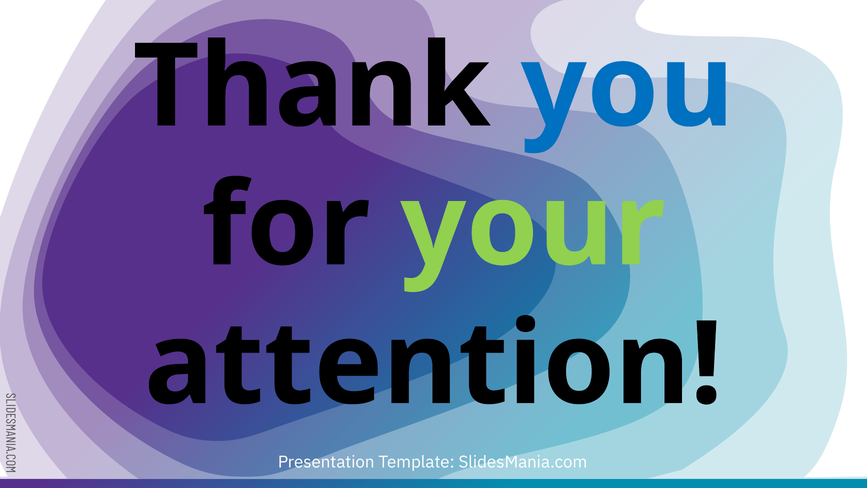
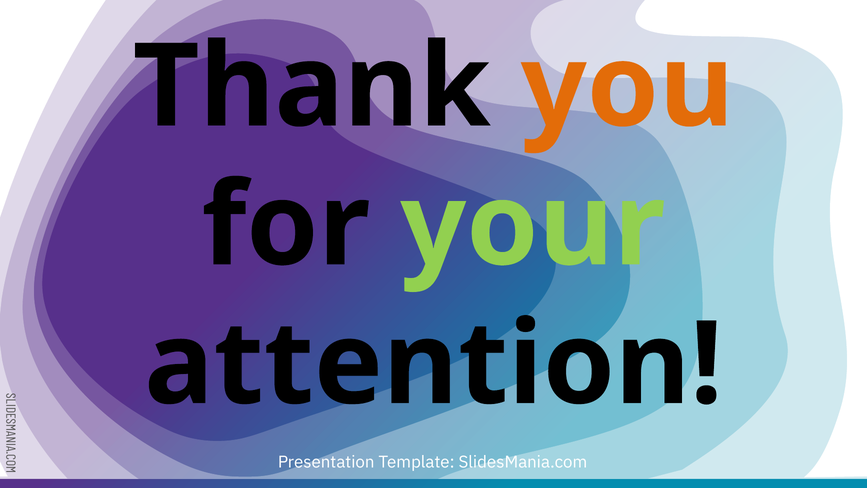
you colour: blue -> orange
